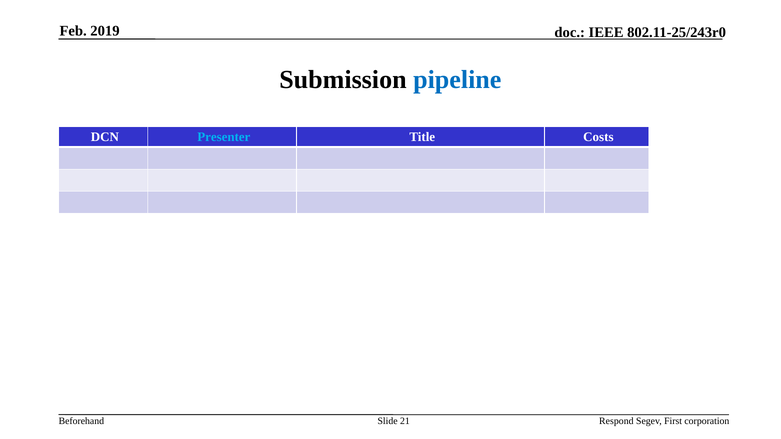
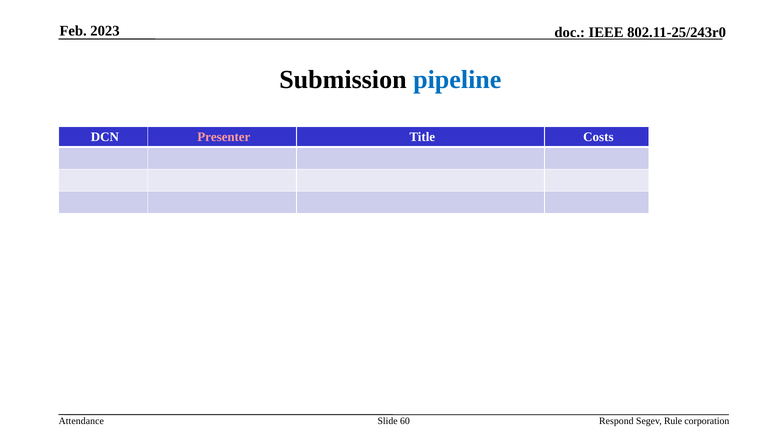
2019: 2019 -> 2023
Presenter colour: light blue -> pink
Beforehand: Beforehand -> Attendance
21: 21 -> 60
First: First -> Rule
